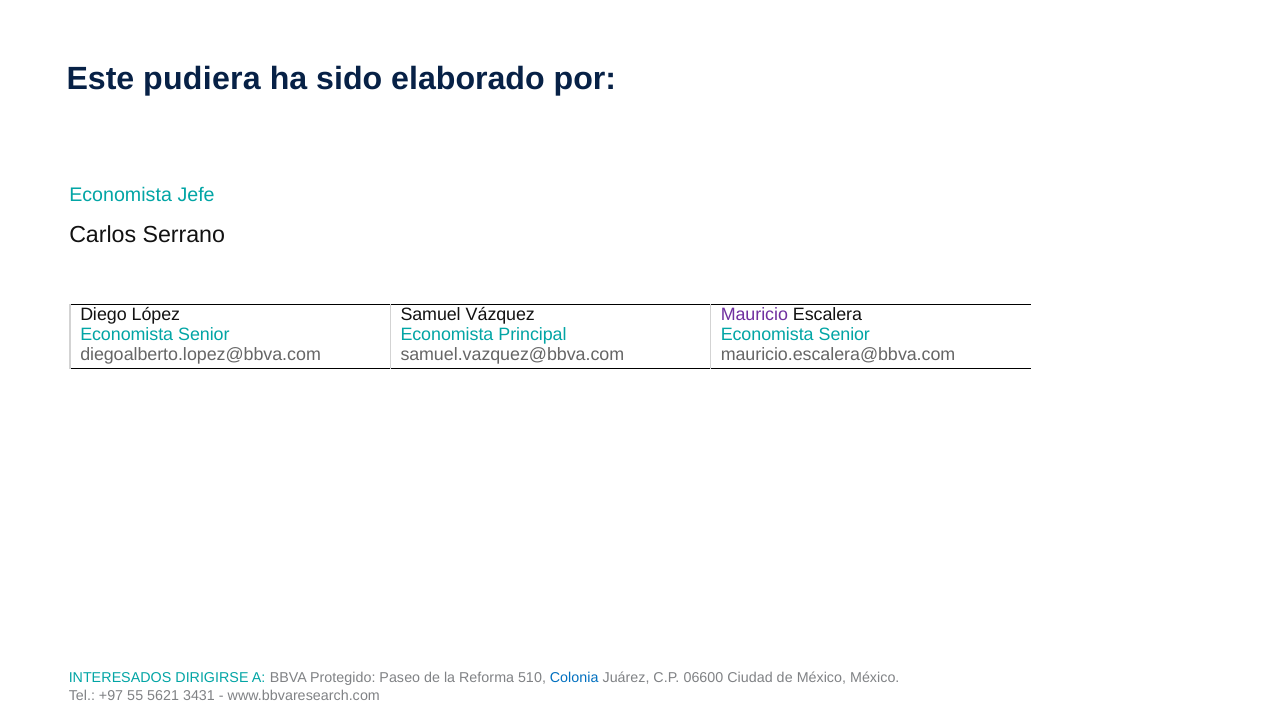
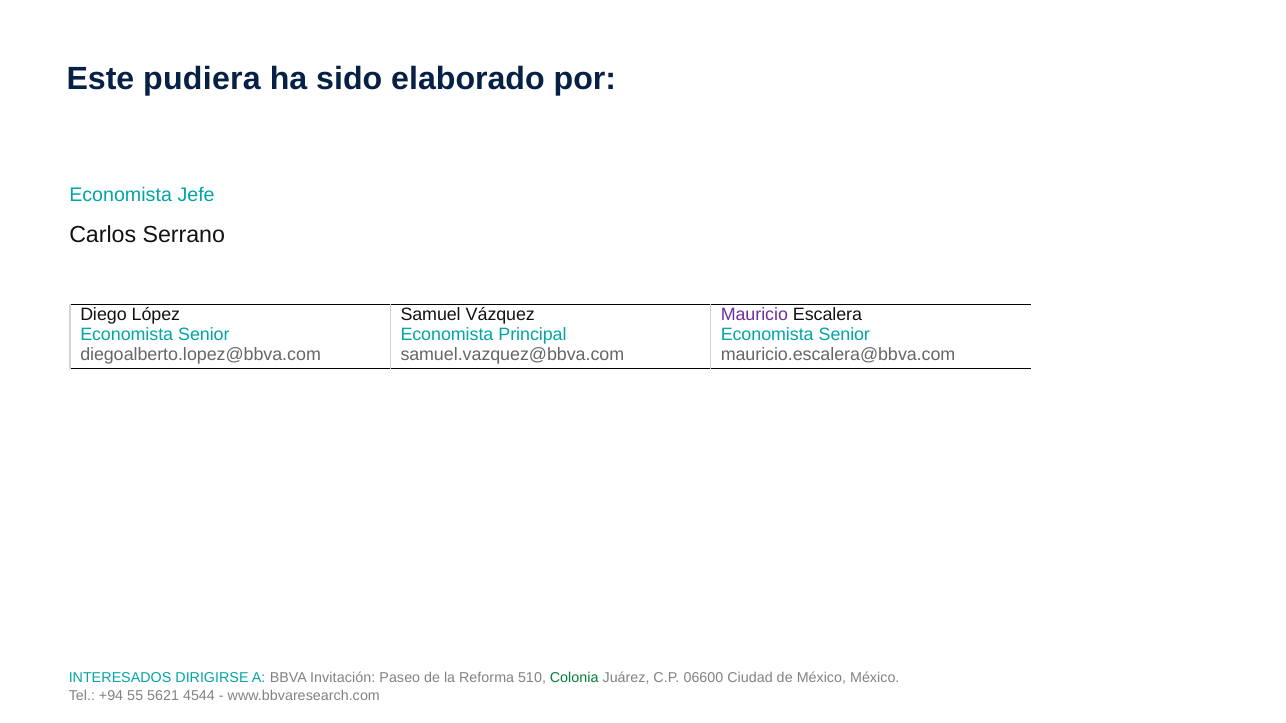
Protegido: Protegido -> Invitación
Colonia colour: blue -> green
+97: +97 -> +94
3431: 3431 -> 4544
